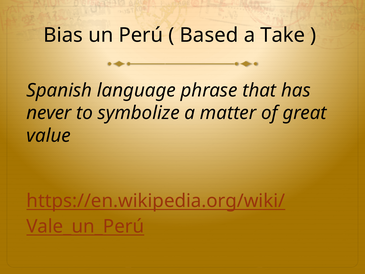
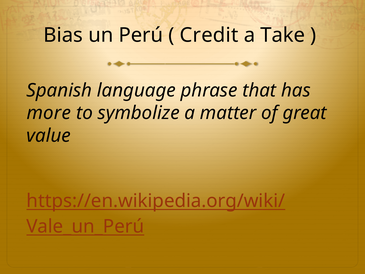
Based: Based -> Credit
never: never -> more
